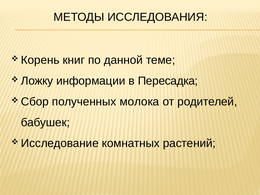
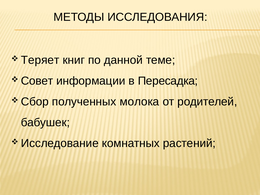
Корень: Корень -> Теряет
Ложку: Ложку -> Совет
